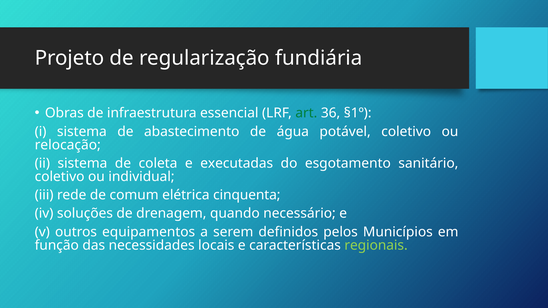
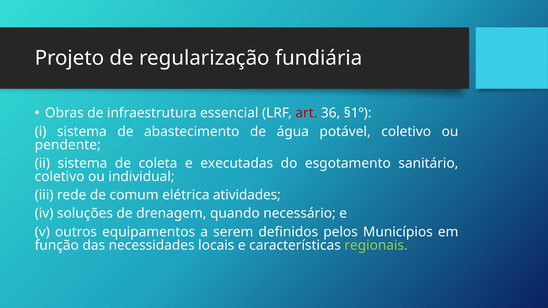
art colour: green -> red
relocação: relocação -> pendente
cinquenta: cinquenta -> atividades
